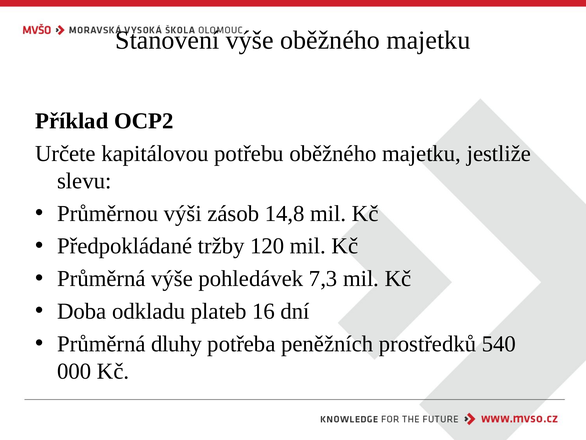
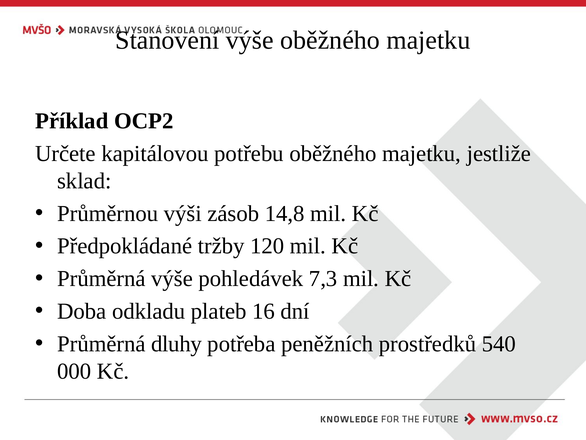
slevu: slevu -> sklad
